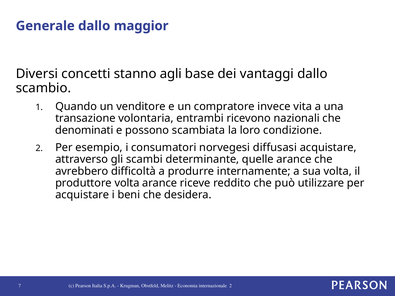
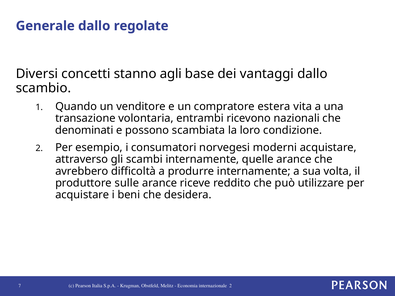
maggior: maggior -> regolate
invece: invece -> estera
diffusasi: diffusasi -> moderni
scambi determinante: determinante -> internamente
produttore volta: volta -> sulle
